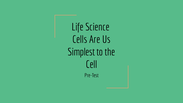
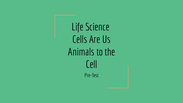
Simplest: Simplest -> Animals
